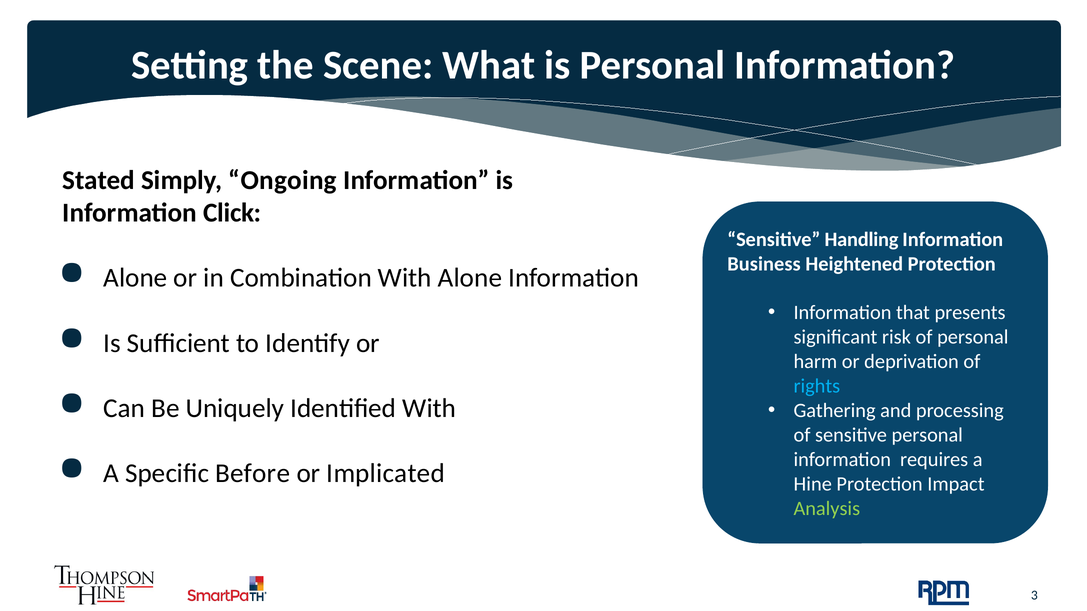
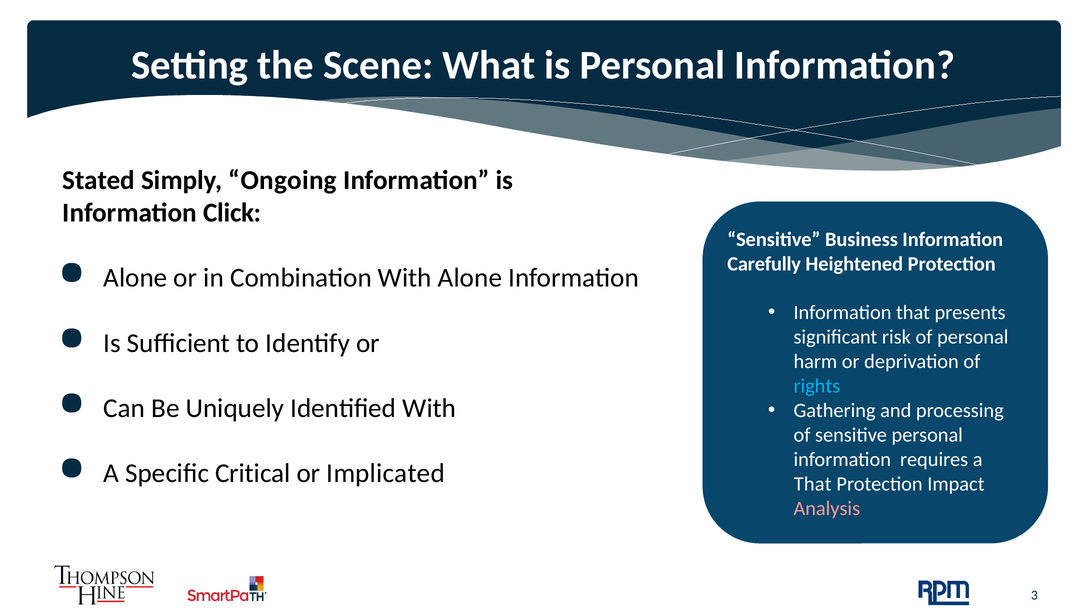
Handling: Handling -> Business
Business: Business -> Carefully
Before: Before -> Critical
Hine at (813, 484): Hine -> That
Analysis colour: light green -> pink
